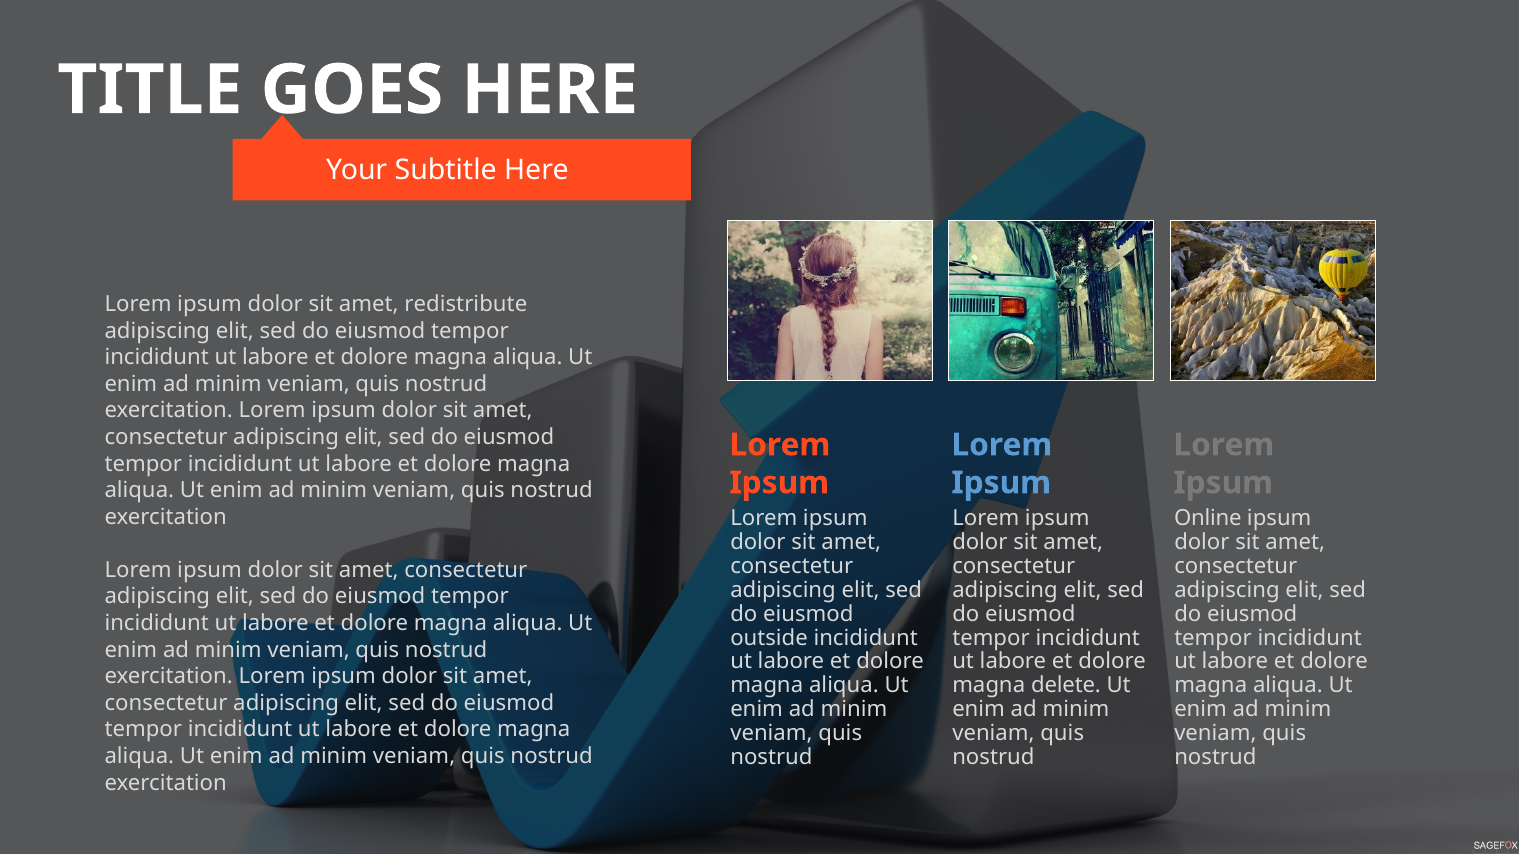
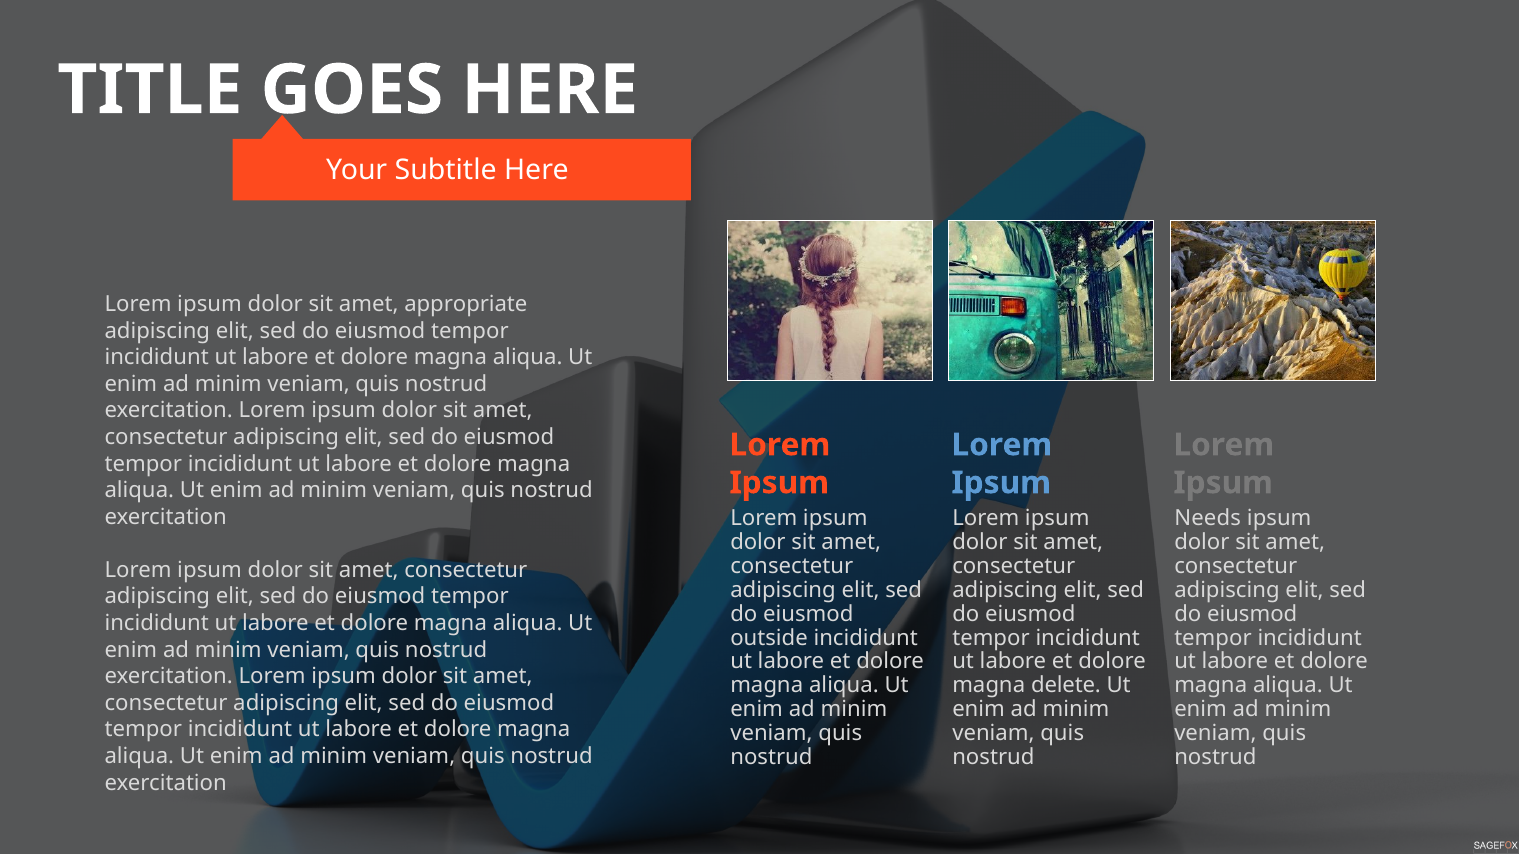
redistribute: redistribute -> appropriate
Online: Online -> Needs
